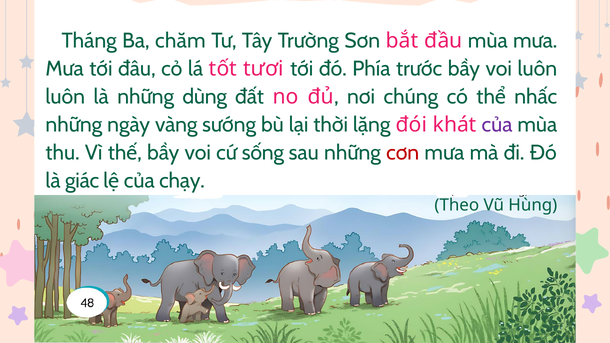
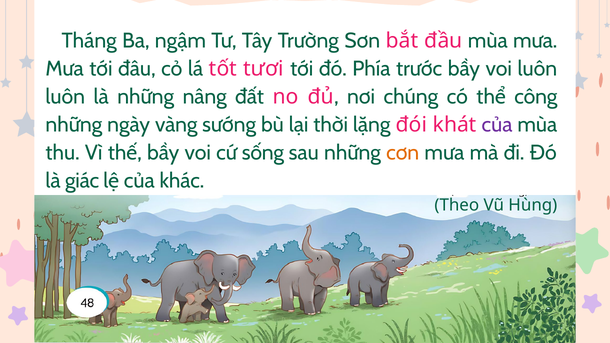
chăm: chăm -> ngậm
dùng: dùng -> nâng
nhấc: nhấc -> công
cơn colour: red -> orange
chạy: chạy -> khác
